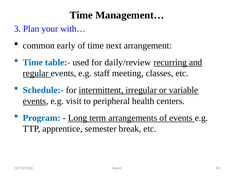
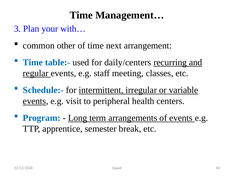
early: early -> other
daily/review: daily/review -> daily/centers
